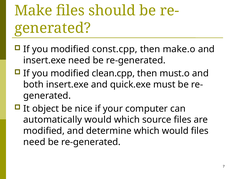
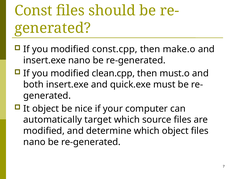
Make: Make -> Const
insert.exe need: need -> nano
automatically would: would -> target
which would: would -> object
need at (34, 142): need -> nano
